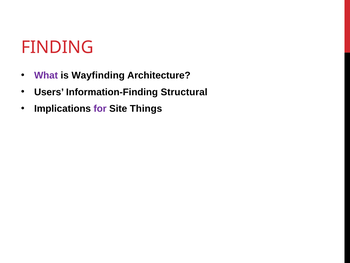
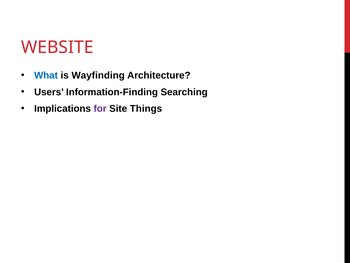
FINDING: FINDING -> WEBSITE
What colour: purple -> blue
Structural: Structural -> Searching
